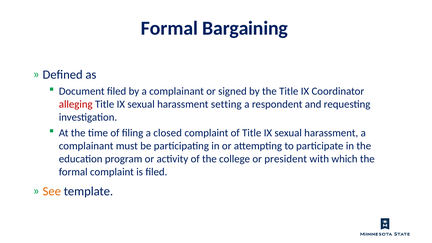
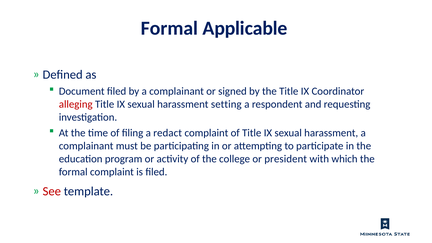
Bargaining: Bargaining -> Applicable
closed: closed -> redact
See colour: orange -> red
